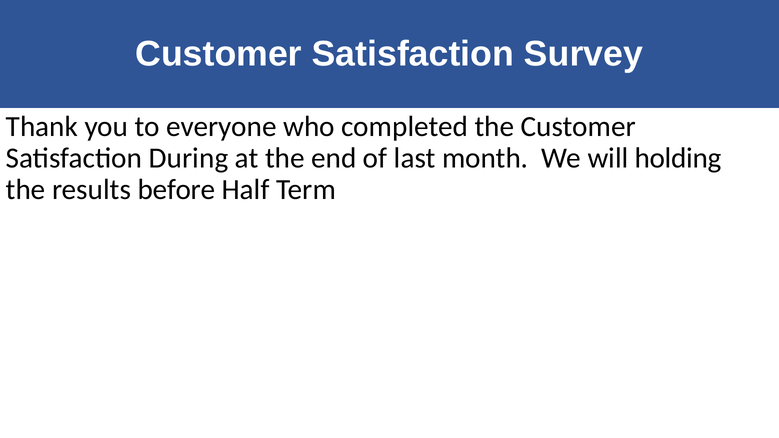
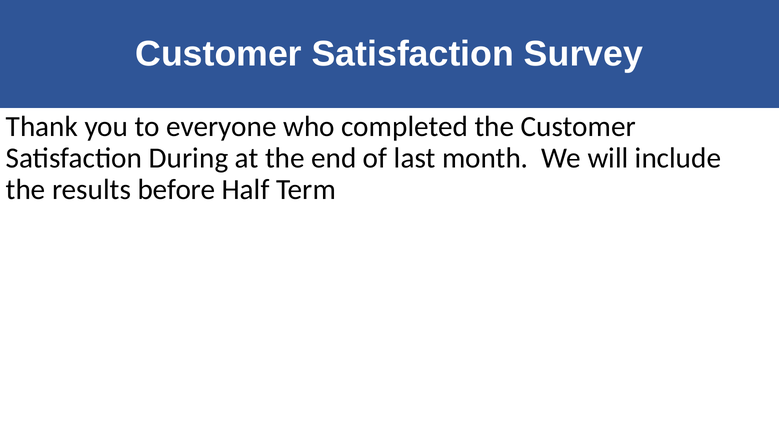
holding: holding -> include
